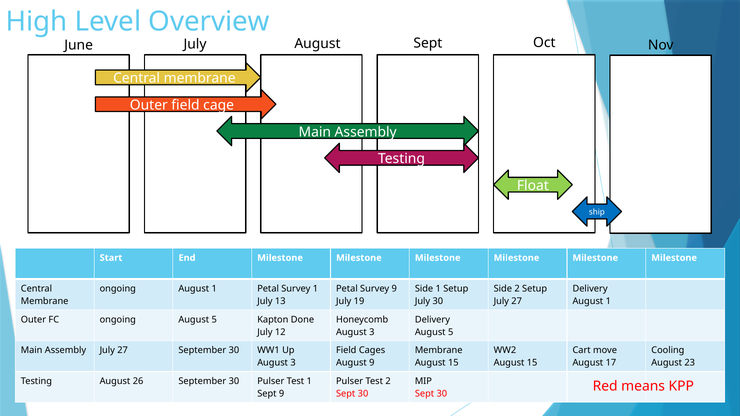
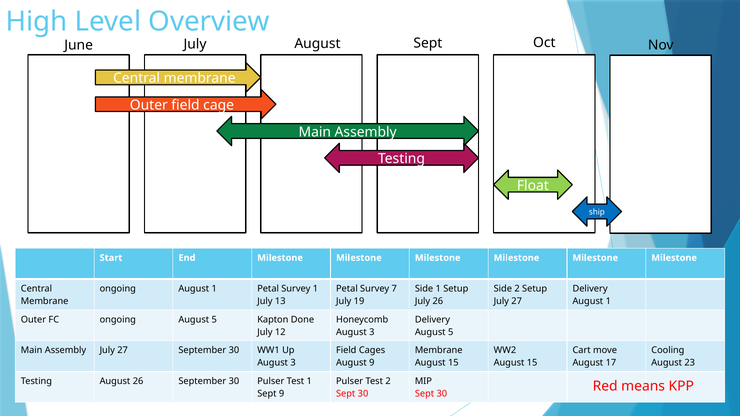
Survey 9: 9 -> 7
July 30: 30 -> 26
